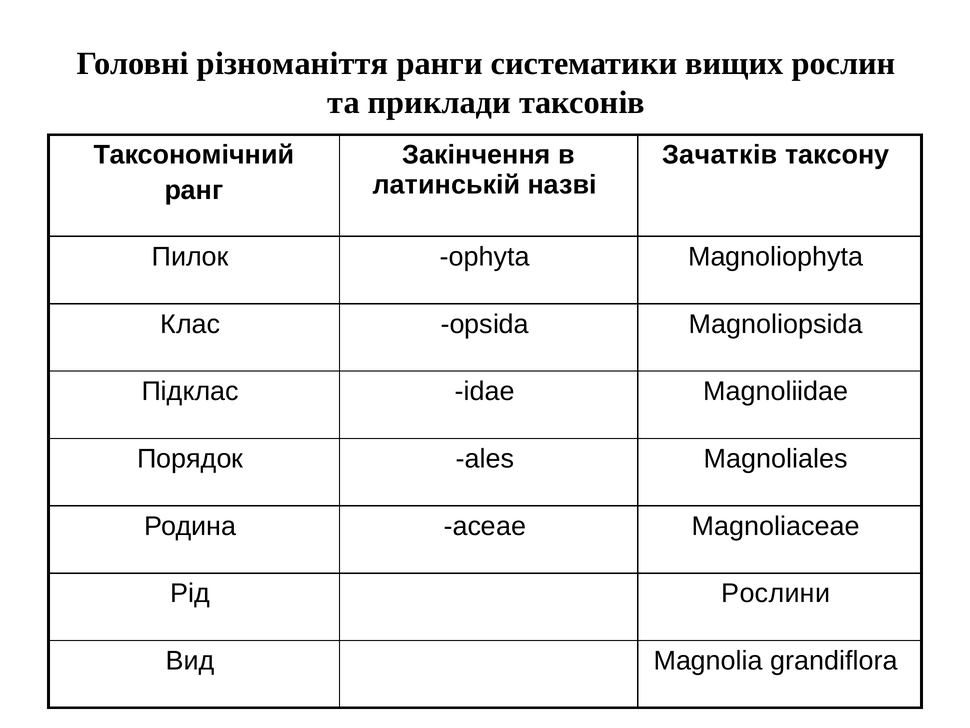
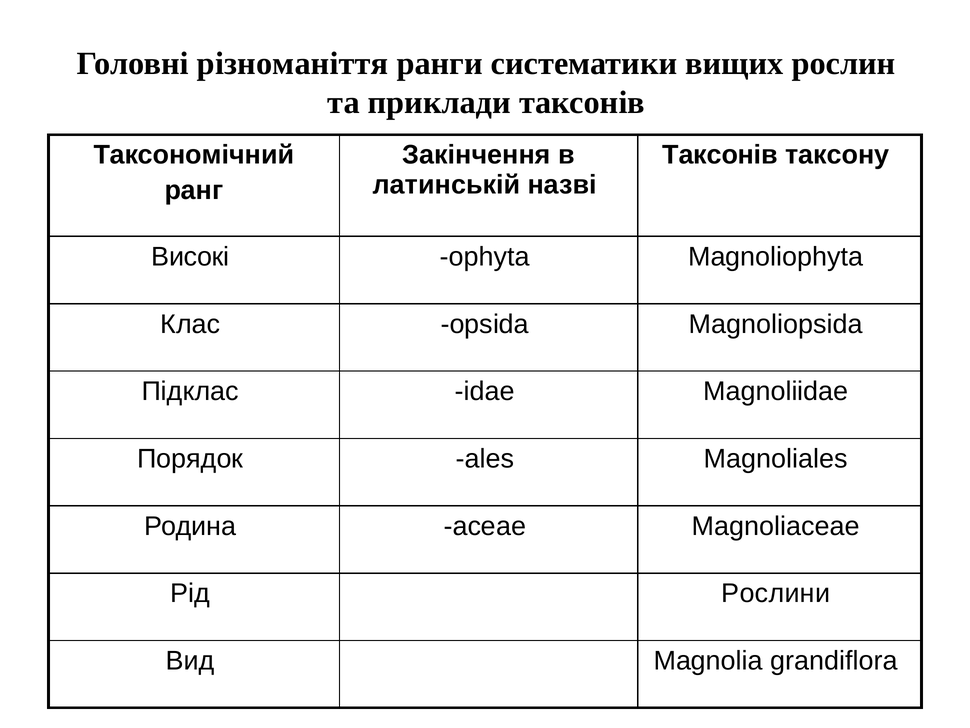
Зачатків at (720, 155): Зачатків -> Таксонів
Пилок: Пилок -> Високі
